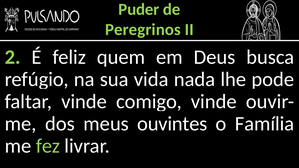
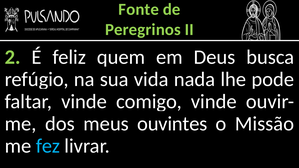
Puder: Puder -> Fonte
Família: Família -> Missão
fez colour: light green -> light blue
